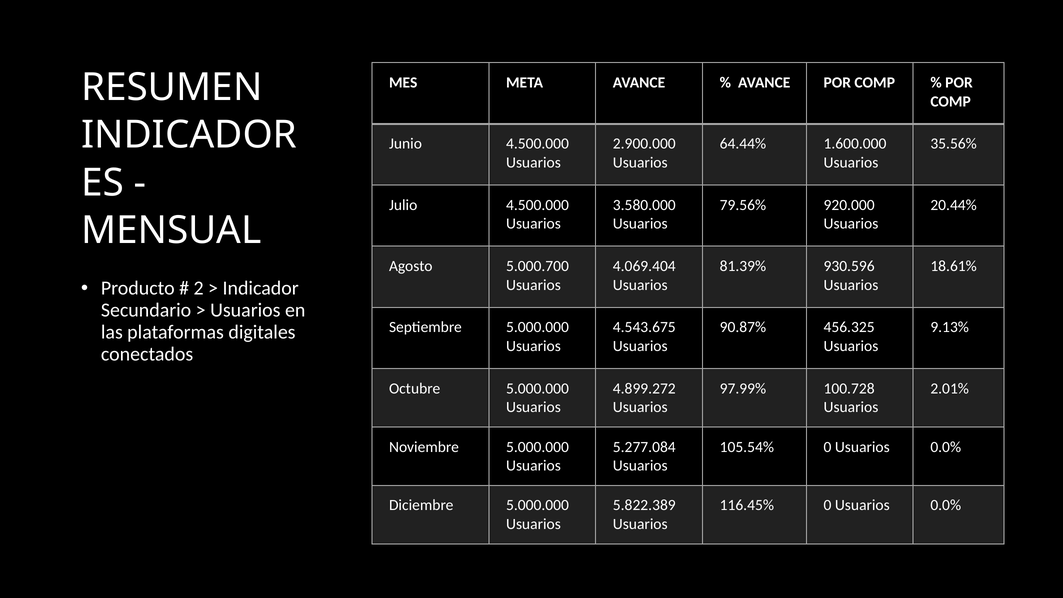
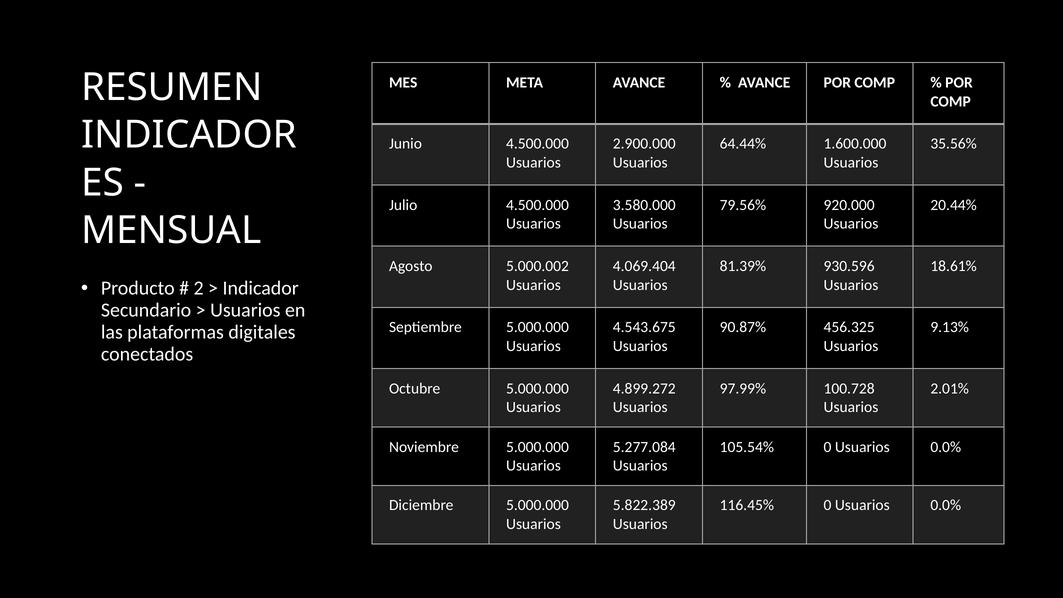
5.000.700: 5.000.700 -> 5.000.002
